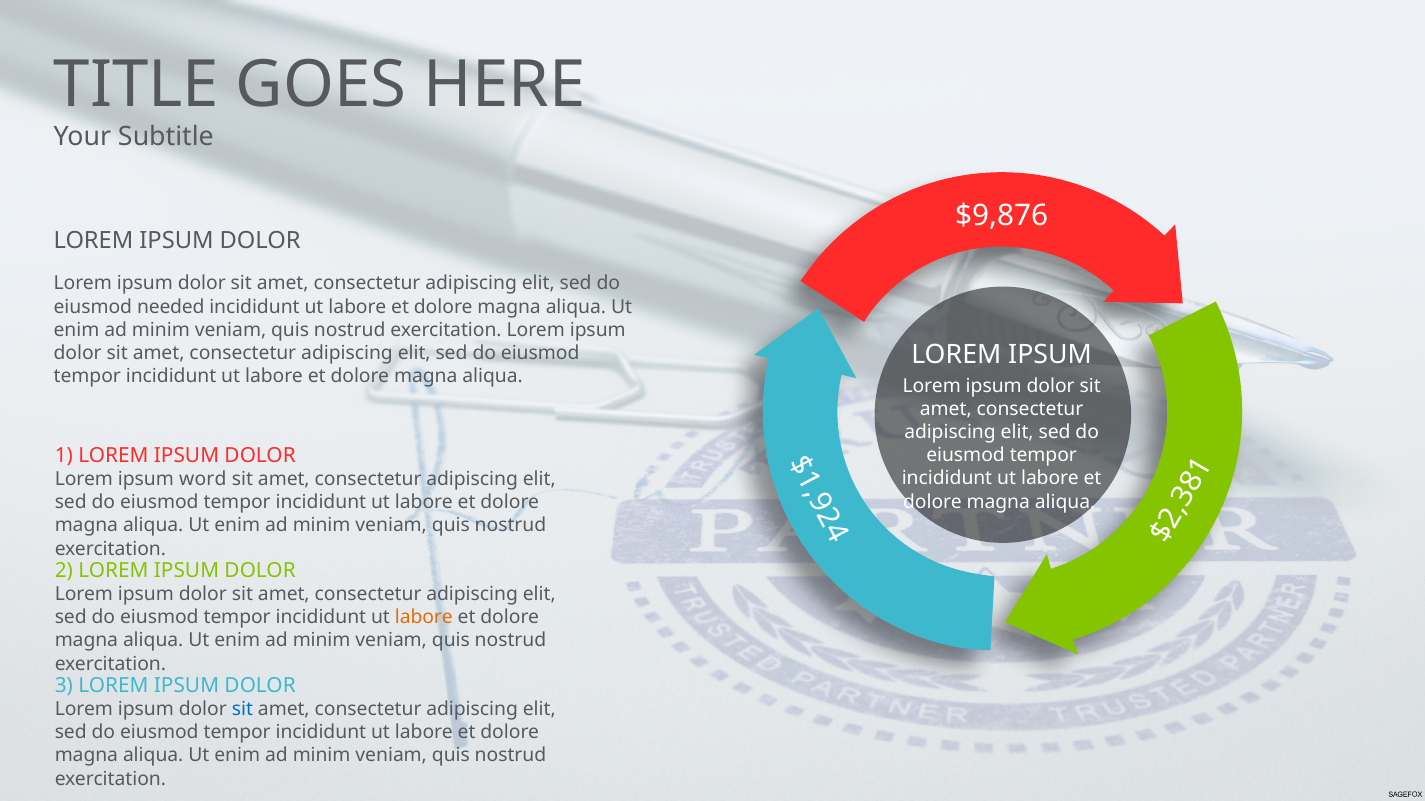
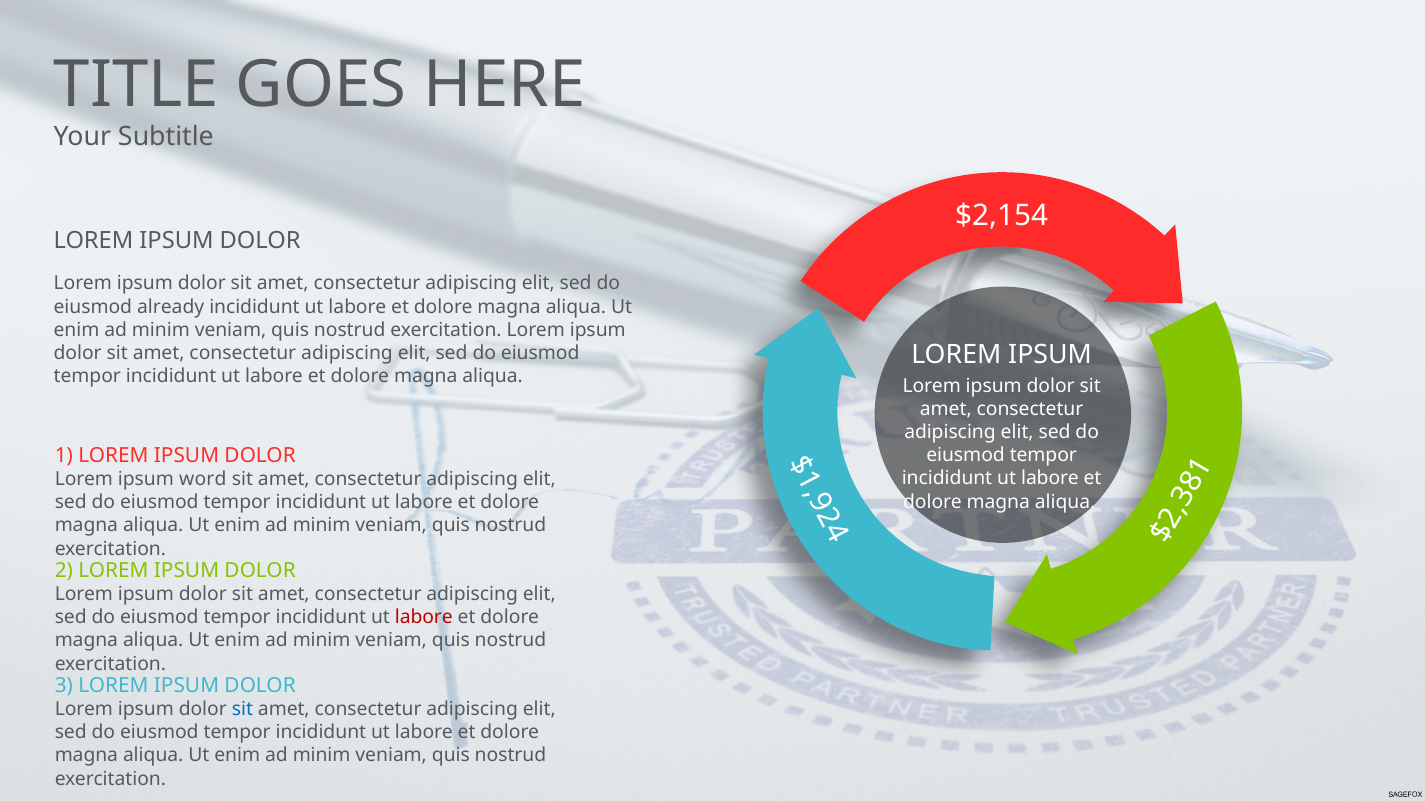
$9,876: $9,876 -> $2,154
needed: needed -> already
labore at (424, 618) colour: orange -> red
